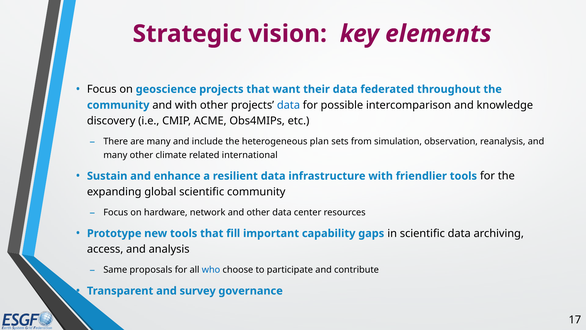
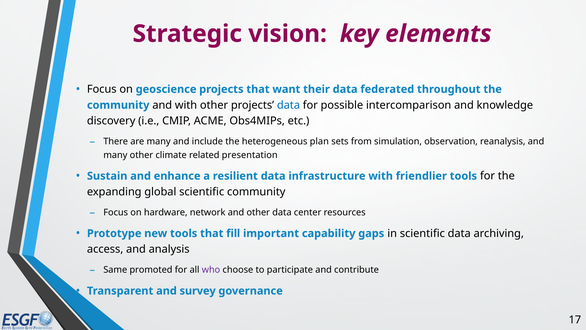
international: international -> presentation
proposals: proposals -> promoted
who colour: blue -> purple
